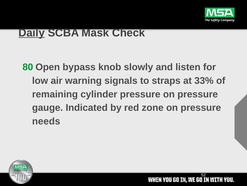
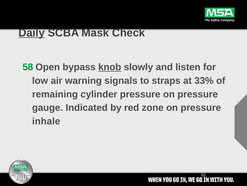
80: 80 -> 58
knob underline: none -> present
needs: needs -> inhale
